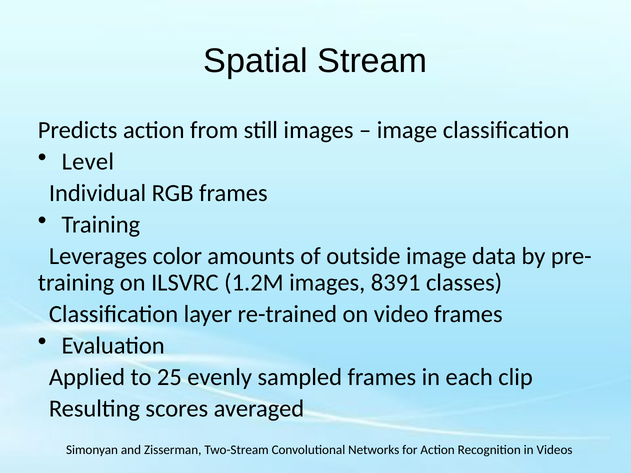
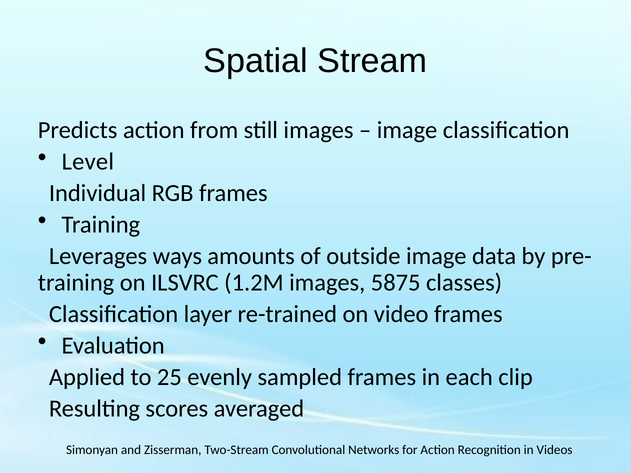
color: color -> ways
8391: 8391 -> 5875
